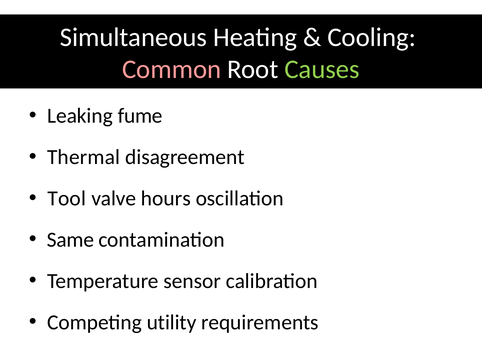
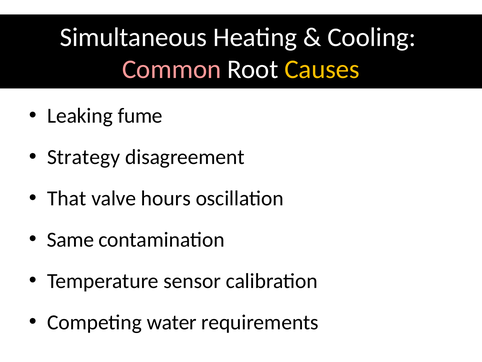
Causes colour: light green -> yellow
Thermal: Thermal -> Strategy
Tool: Tool -> That
utility: utility -> water
